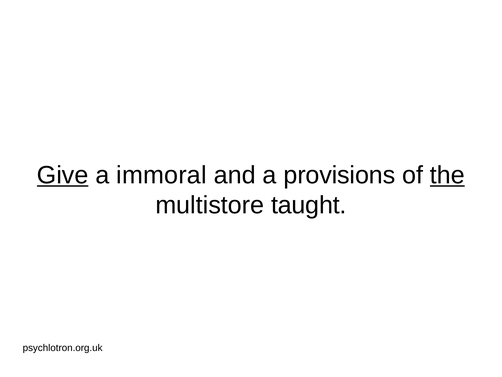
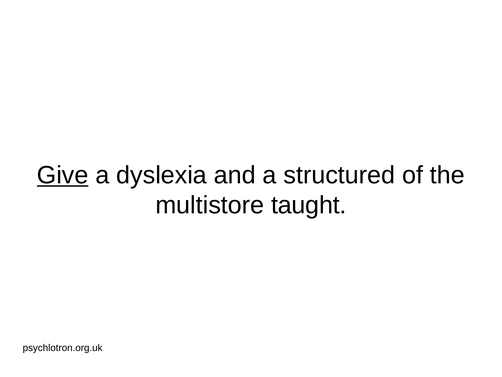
immoral: immoral -> dyslexia
provisions: provisions -> structured
the underline: present -> none
